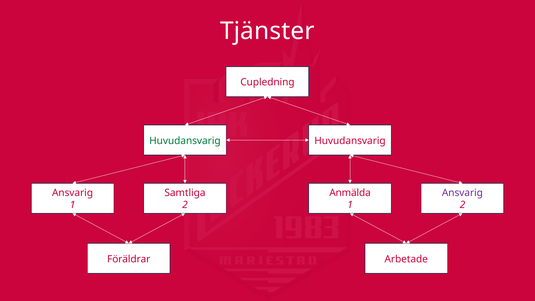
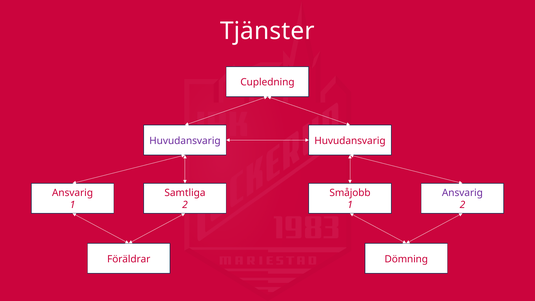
Huvudansvarig at (185, 141) colour: green -> purple
Anmälda: Anmälda -> Småjobb
Arbetade: Arbetade -> Dömning
